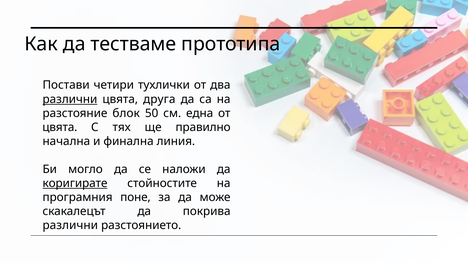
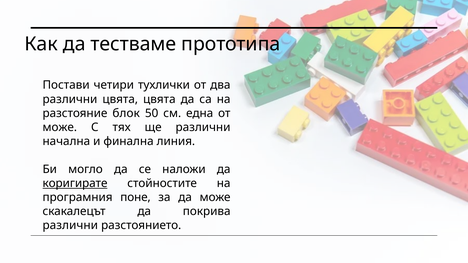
различни at (70, 99) underline: present -> none
цвята друга: друга -> цвята
цвята at (60, 127): цвята -> може
ще правилно: правилно -> различни
